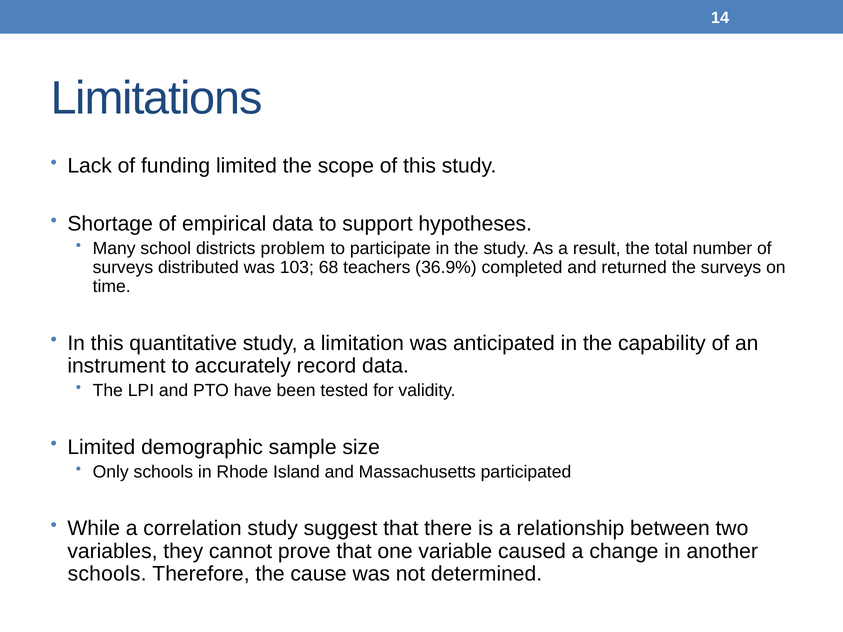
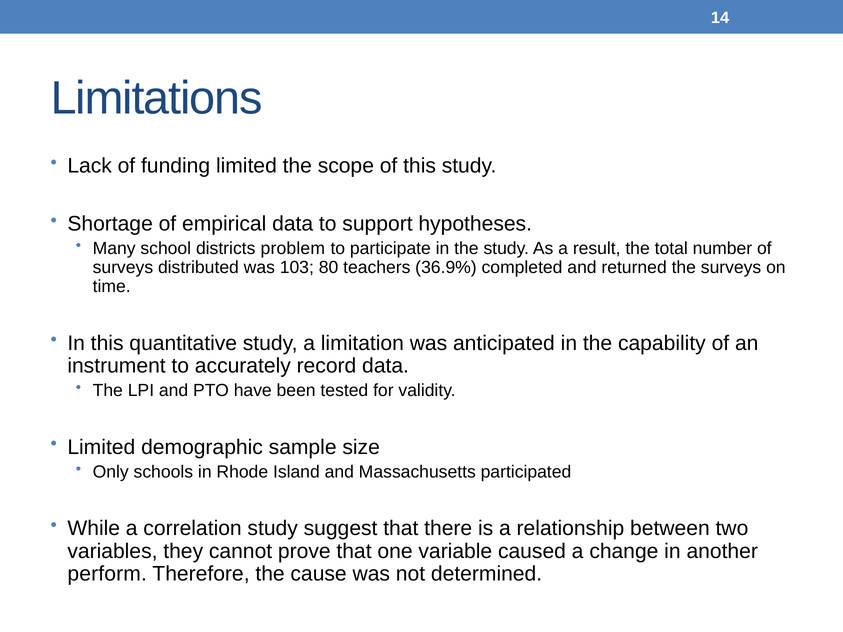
68: 68 -> 80
schools at (107, 574): schools -> perform
